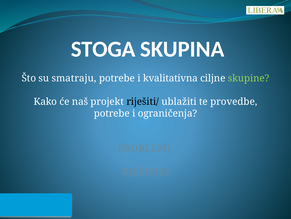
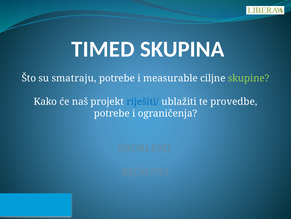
STOGA: STOGA -> TIMED
kvalitativna: kvalitativna -> measurable
riješiti/ colour: black -> blue
